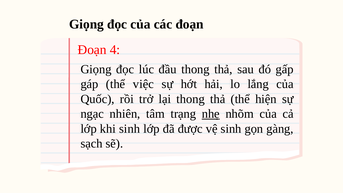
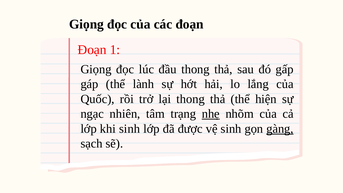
4: 4 -> 1
việc: việc -> lành
gàng underline: none -> present
